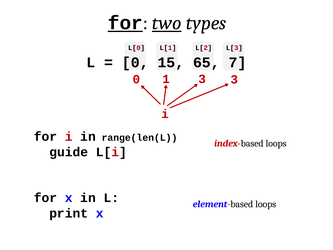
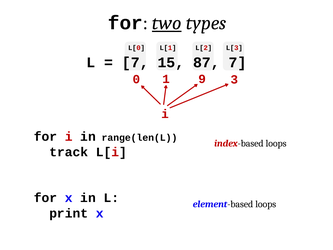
for at (125, 23) underline: present -> none
0 at (135, 62): 0 -> 7
65: 65 -> 87
1 3: 3 -> 9
guide: guide -> track
